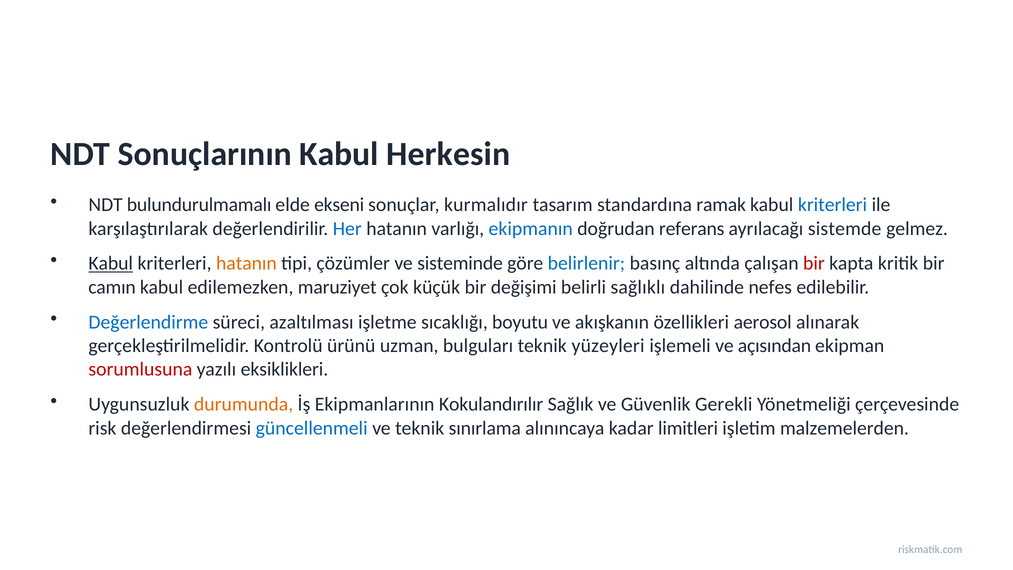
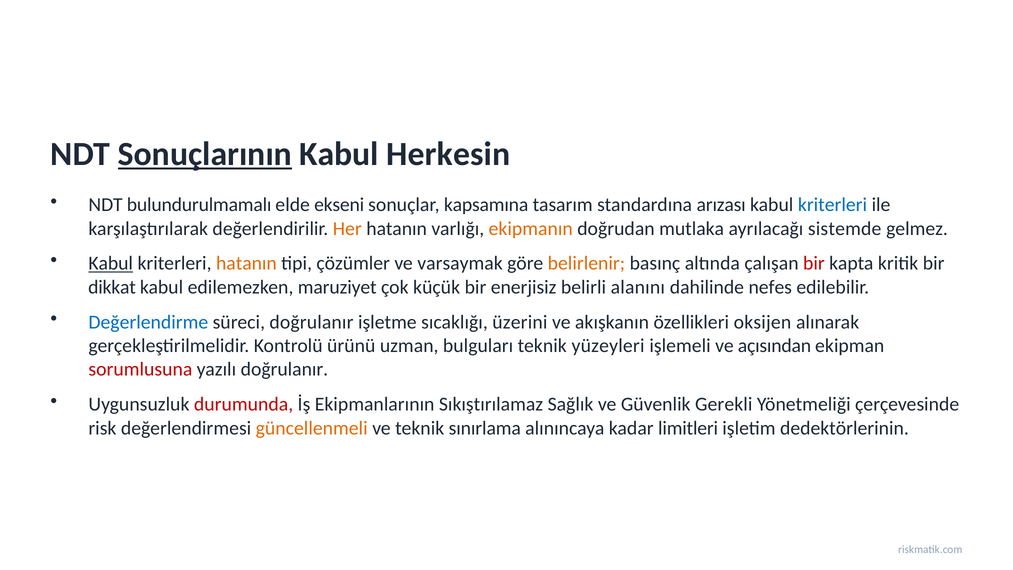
Sonuçlarının underline: none -> present
kurmalıdır: kurmalıdır -> kapsamına
ramak: ramak -> arızası
Her colour: blue -> orange
ekipmanın colour: blue -> orange
referans: referans -> mutlaka
sisteminde: sisteminde -> varsaymak
belirlenir colour: blue -> orange
camın: camın -> dikkat
değişimi: değişimi -> enerjisiz
sağlıklı: sağlıklı -> alanını
süreci azaltılması: azaltılması -> doğrulanır
boyutu: boyutu -> üzerini
aerosol: aerosol -> oksijen
yazılı eksiklikleri: eksiklikleri -> doğrulanır
durumunda colour: orange -> red
Kokulandırılır: Kokulandırılır -> Sıkıştırılamaz
güncellenmeli colour: blue -> orange
malzemelerden: malzemelerden -> dedektörlerinin
